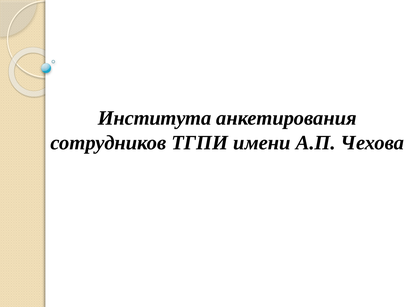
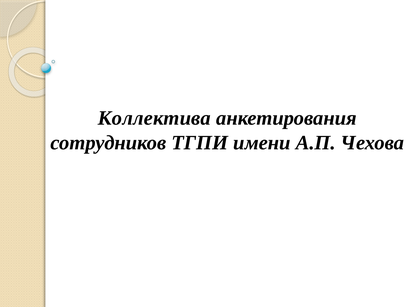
Института: Института -> Коллектива
